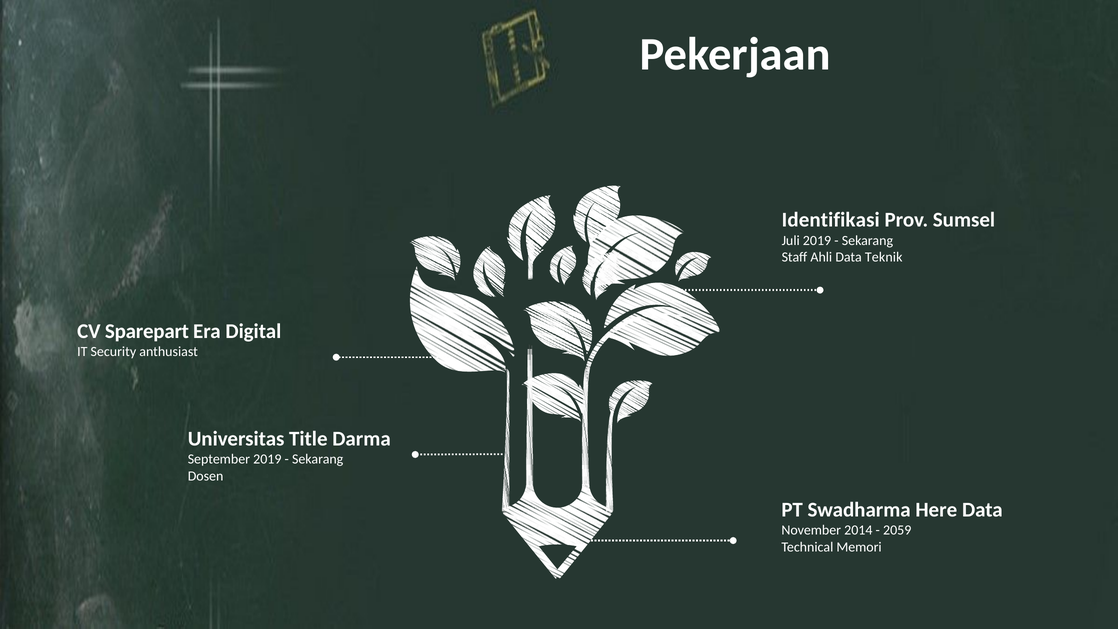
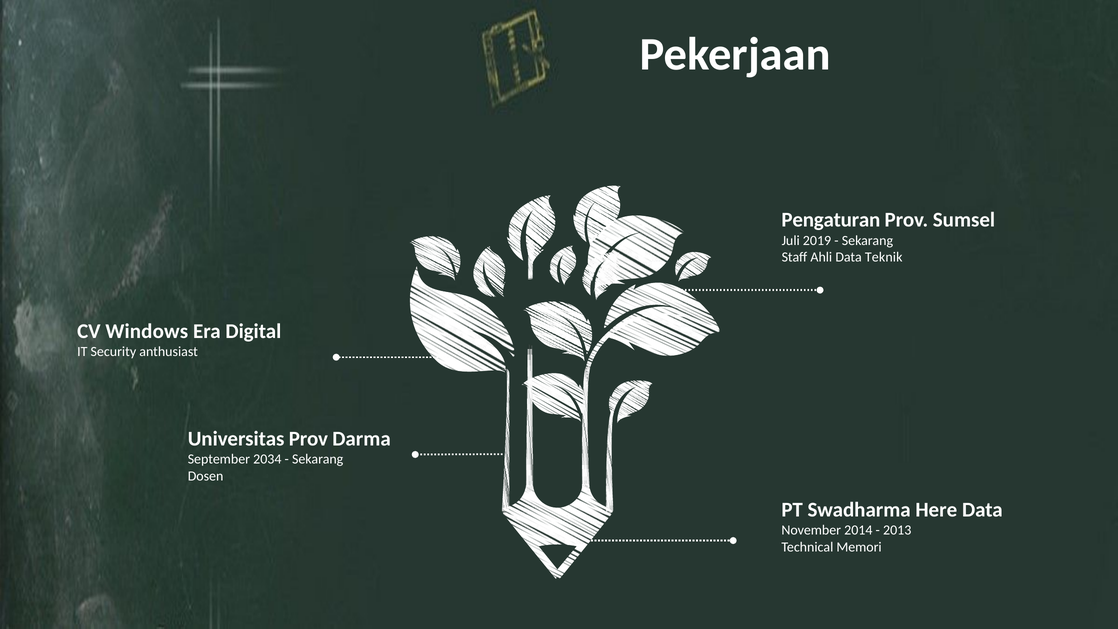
Identifikasi: Identifikasi -> Pengaturan
Sparepart: Sparepart -> Windows
Universitas Title: Title -> Prov
September 2019: 2019 -> 2034
2059: 2059 -> 2013
